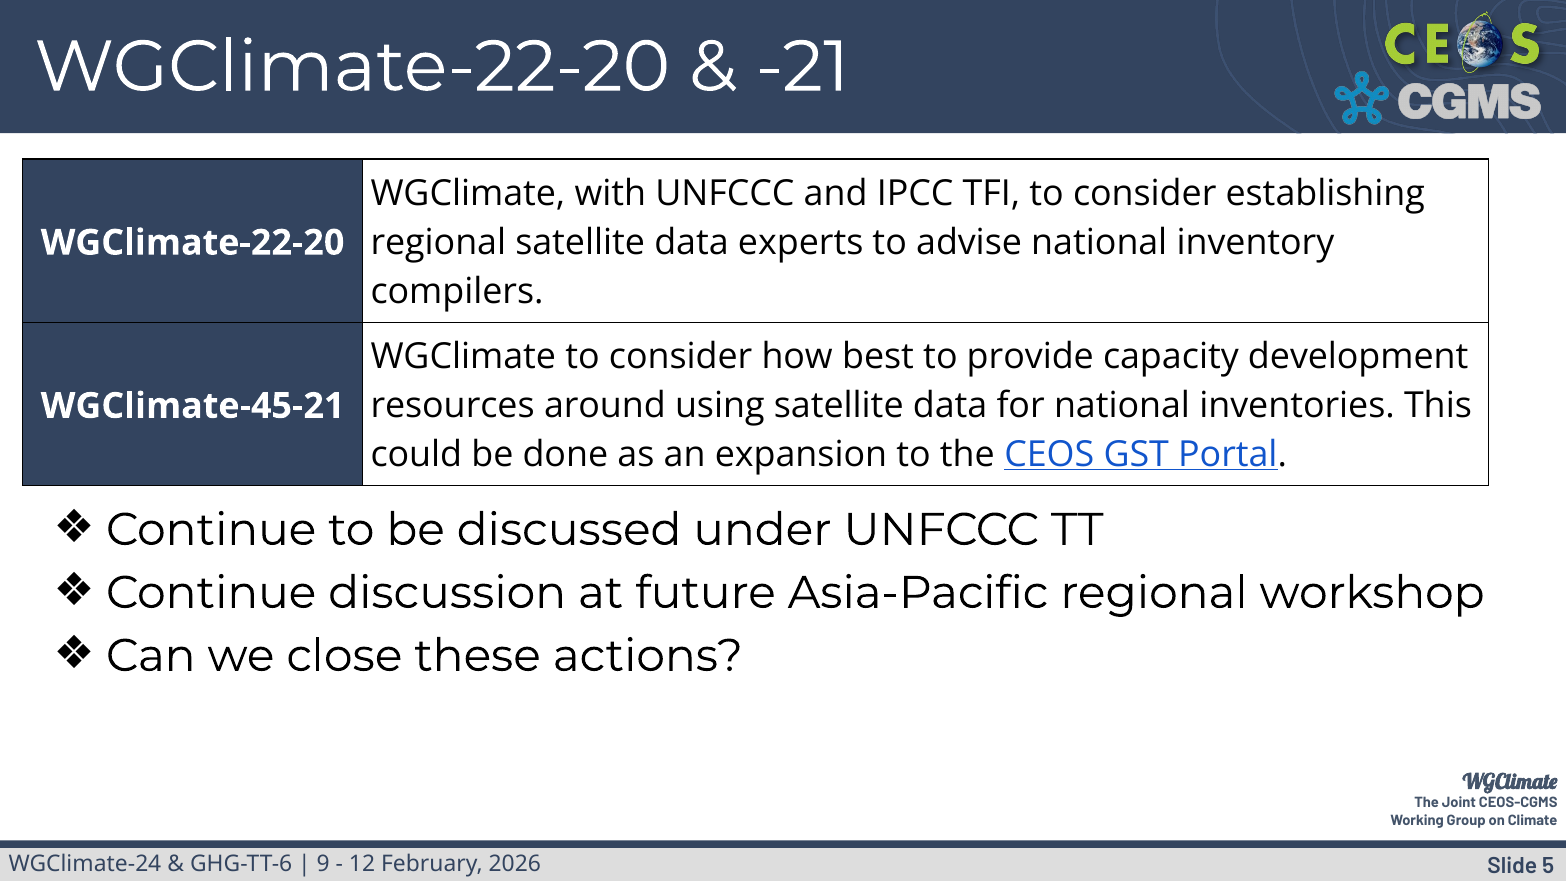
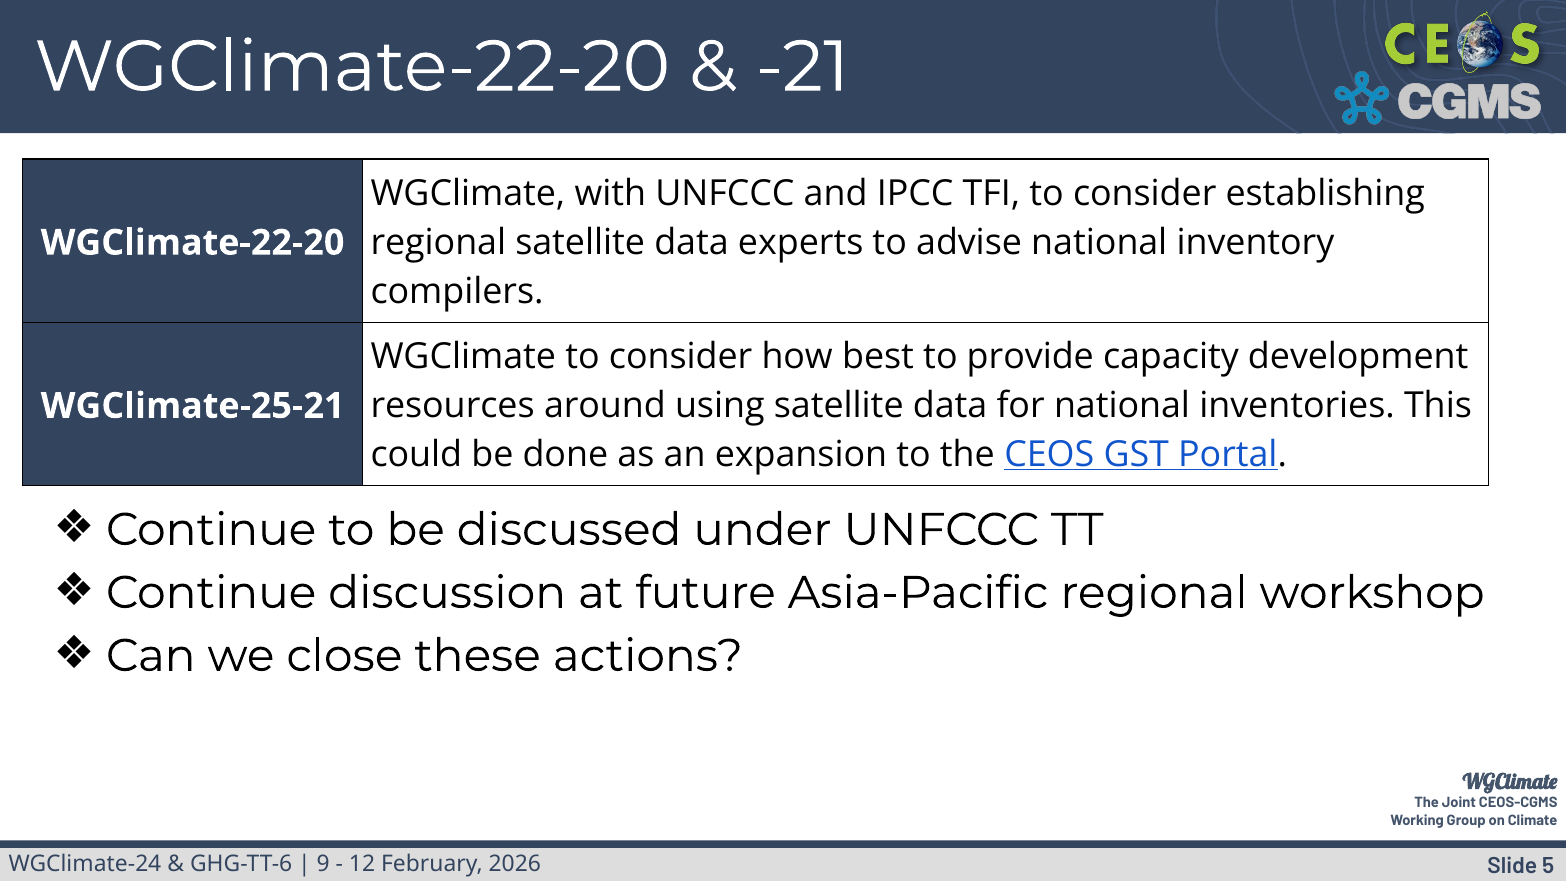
WGClimate-45-21: WGClimate-45-21 -> WGClimate-25-21
